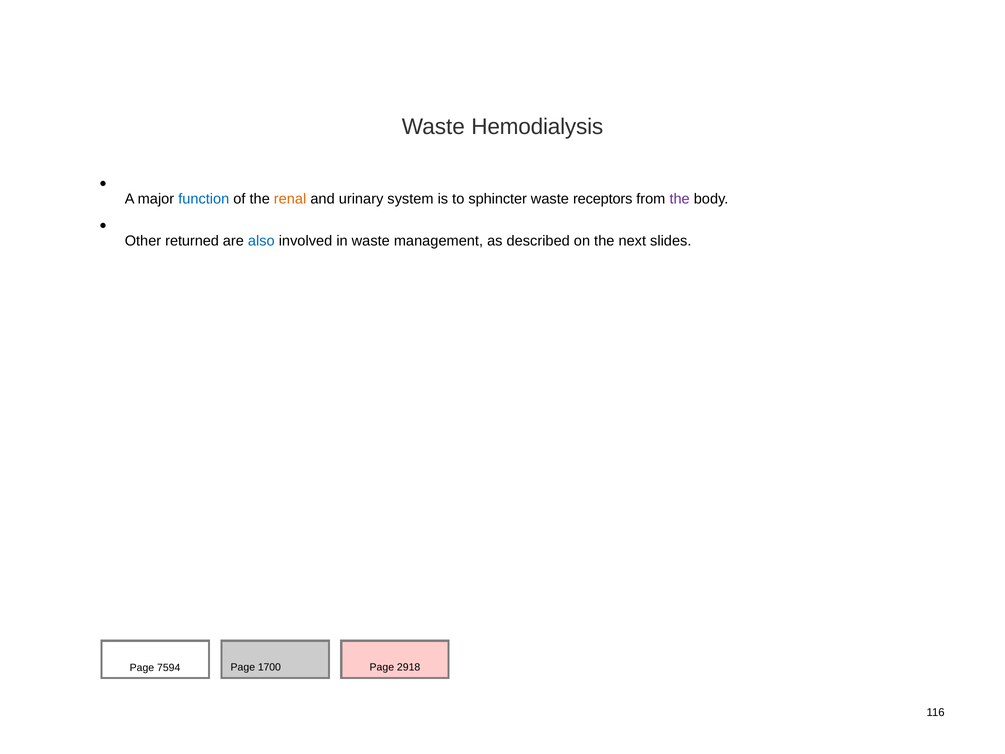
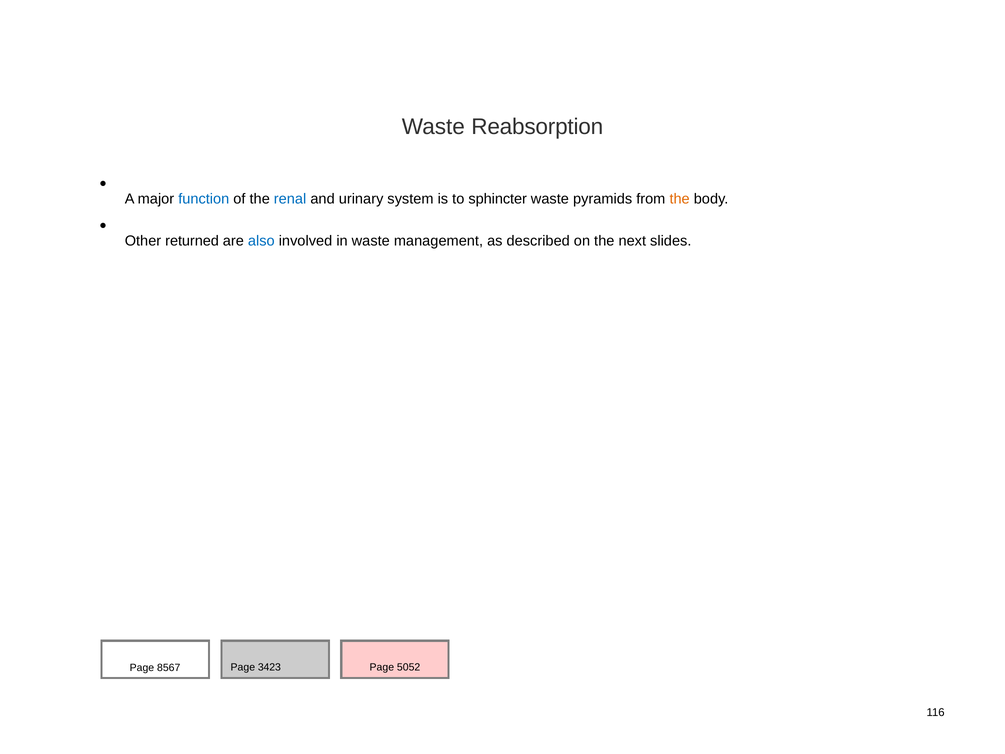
Hemodialysis: Hemodialysis -> Reabsorption
renal colour: orange -> blue
receptors: receptors -> pyramids
the at (680, 199) colour: purple -> orange
7594: 7594 -> 8567
1700: 1700 -> 3423
2918: 2918 -> 5052
